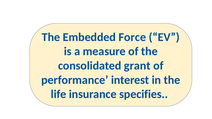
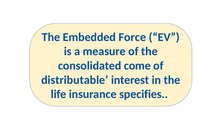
grant: grant -> come
performance: performance -> distributable
